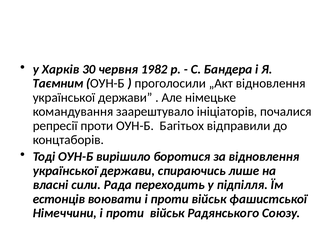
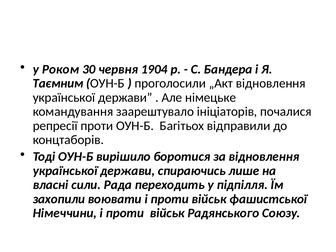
Харків: Харків -> Роком
1982: 1982 -> 1904
естонців: естонців -> захопили
